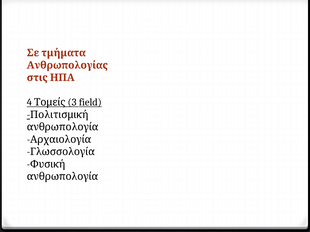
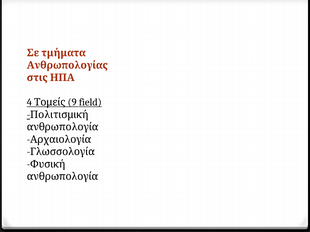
3: 3 -> 9
